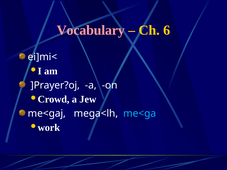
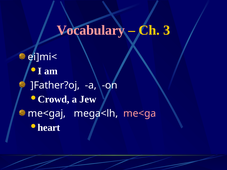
6: 6 -> 3
]Prayer?oj: ]Prayer?oj -> ]Father?oj
me<ga colour: light blue -> pink
work: work -> heart
